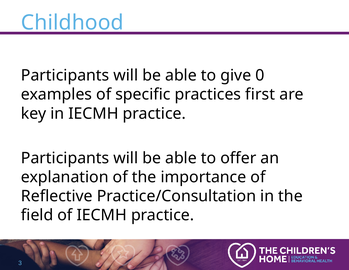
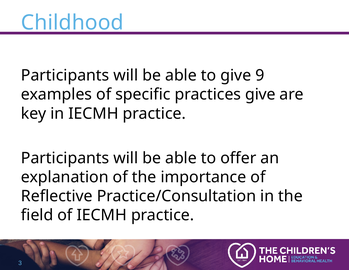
0: 0 -> 9
practices first: first -> give
